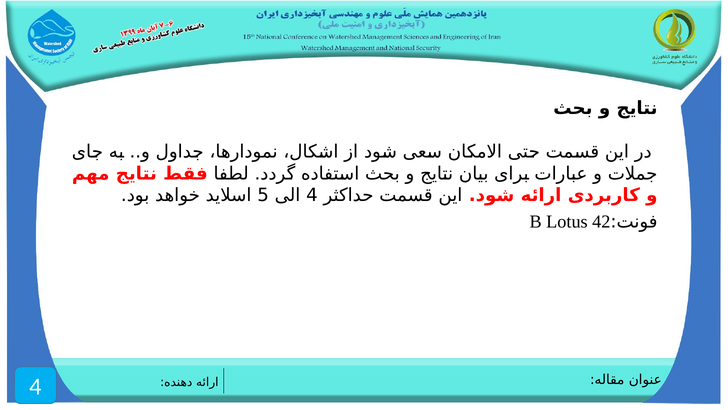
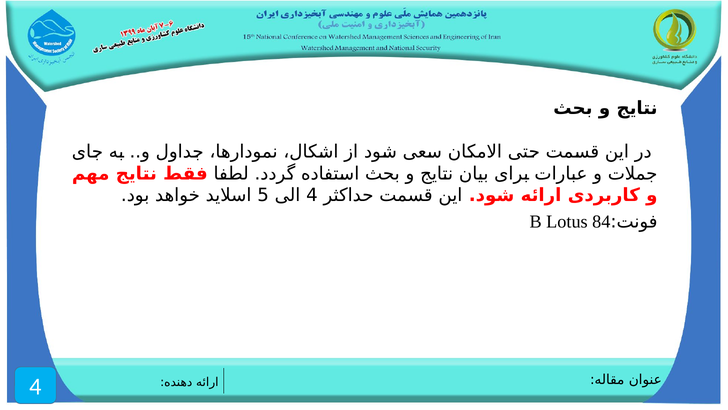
42: 42 -> 84
